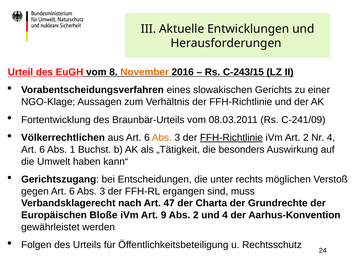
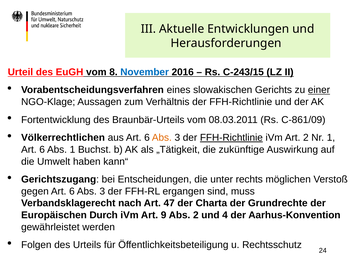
November colour: orange -> blue
einer underline: none -> present
C-241/09: C-241/09 -> C-861/09
Nr 4: 4 -> 1
besonders: besonders -> zukünftige
Bloße: Bloße -> Durch
